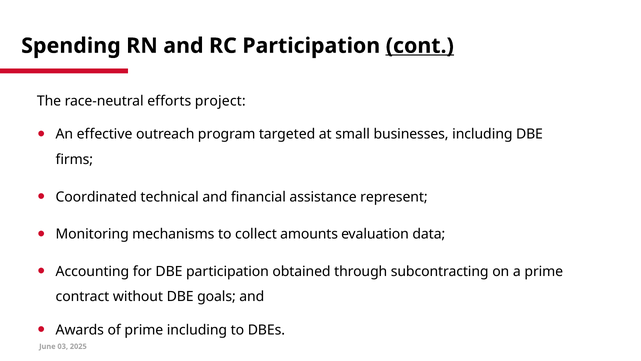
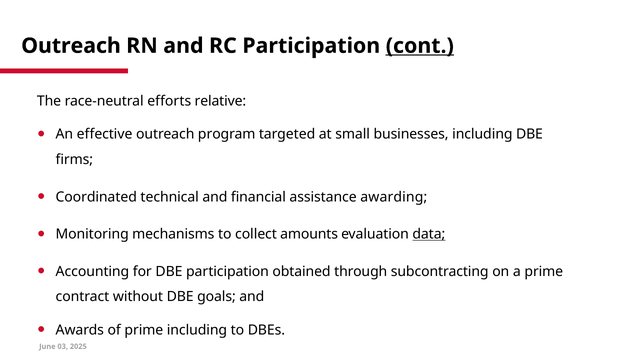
Spending at (71, 46): Spending -> Outreach
project: project -> relative
represent: represent -> awarding
data underline: none -> present
